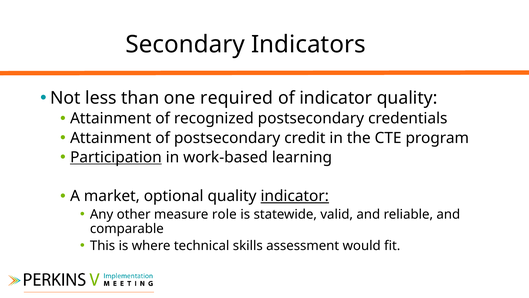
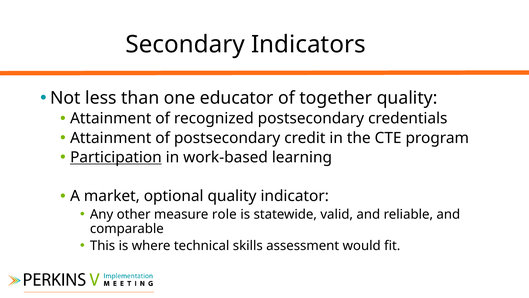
required: required -> educator
of indicator: indicator -> together
indicator at (295, 196) underline: present -> none
